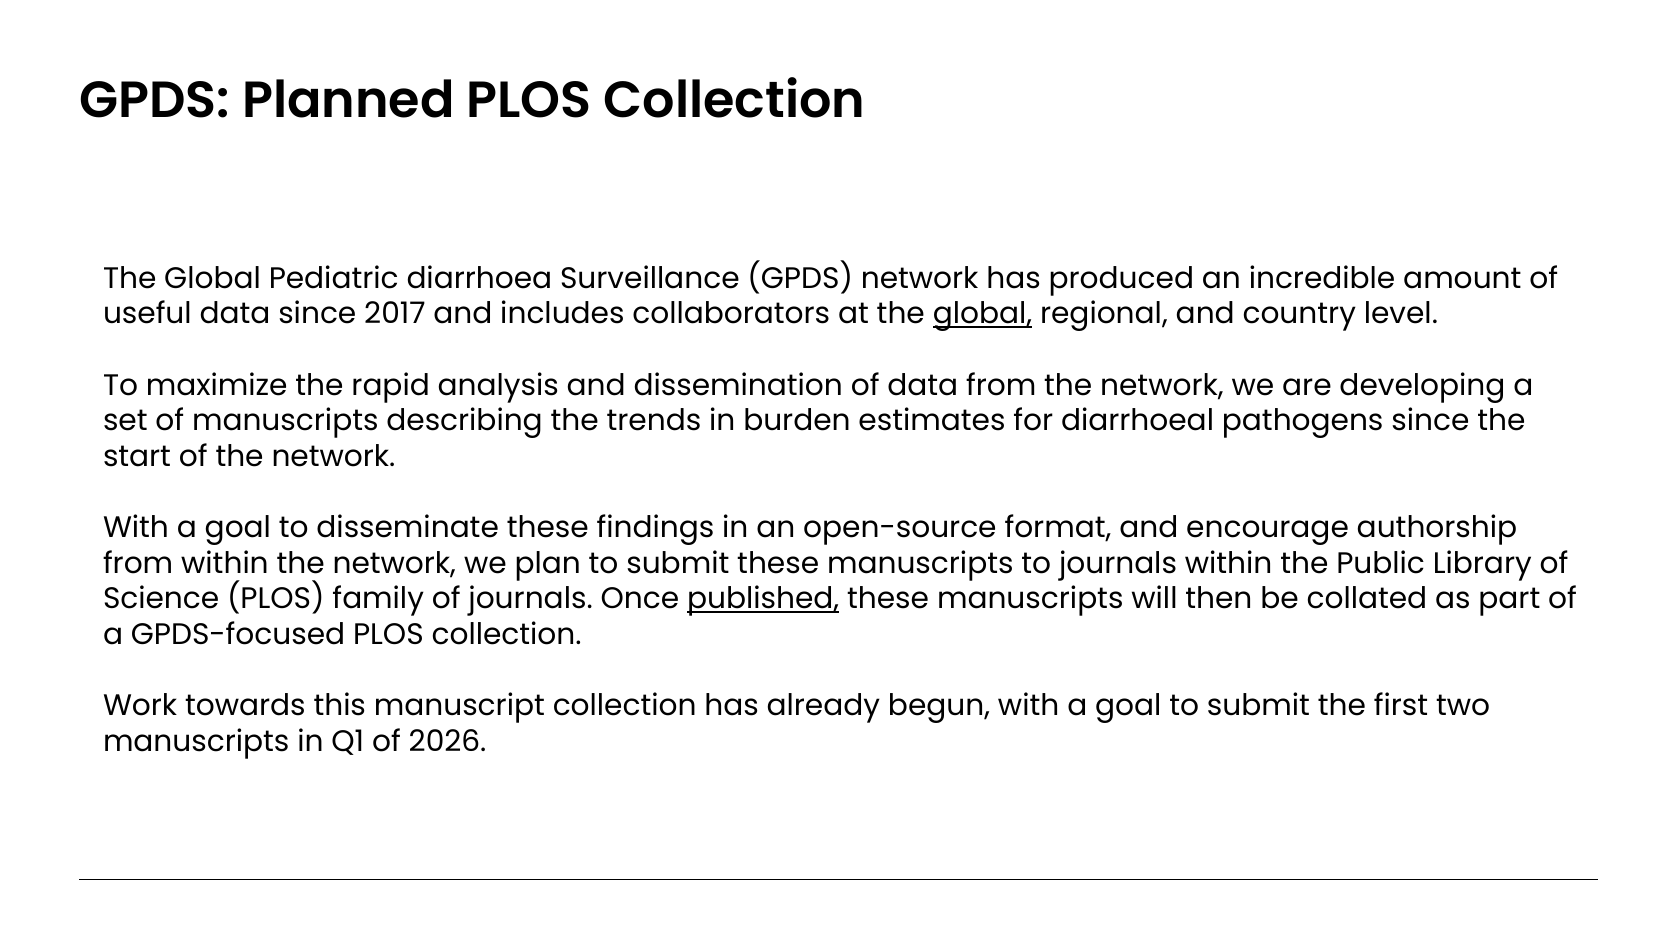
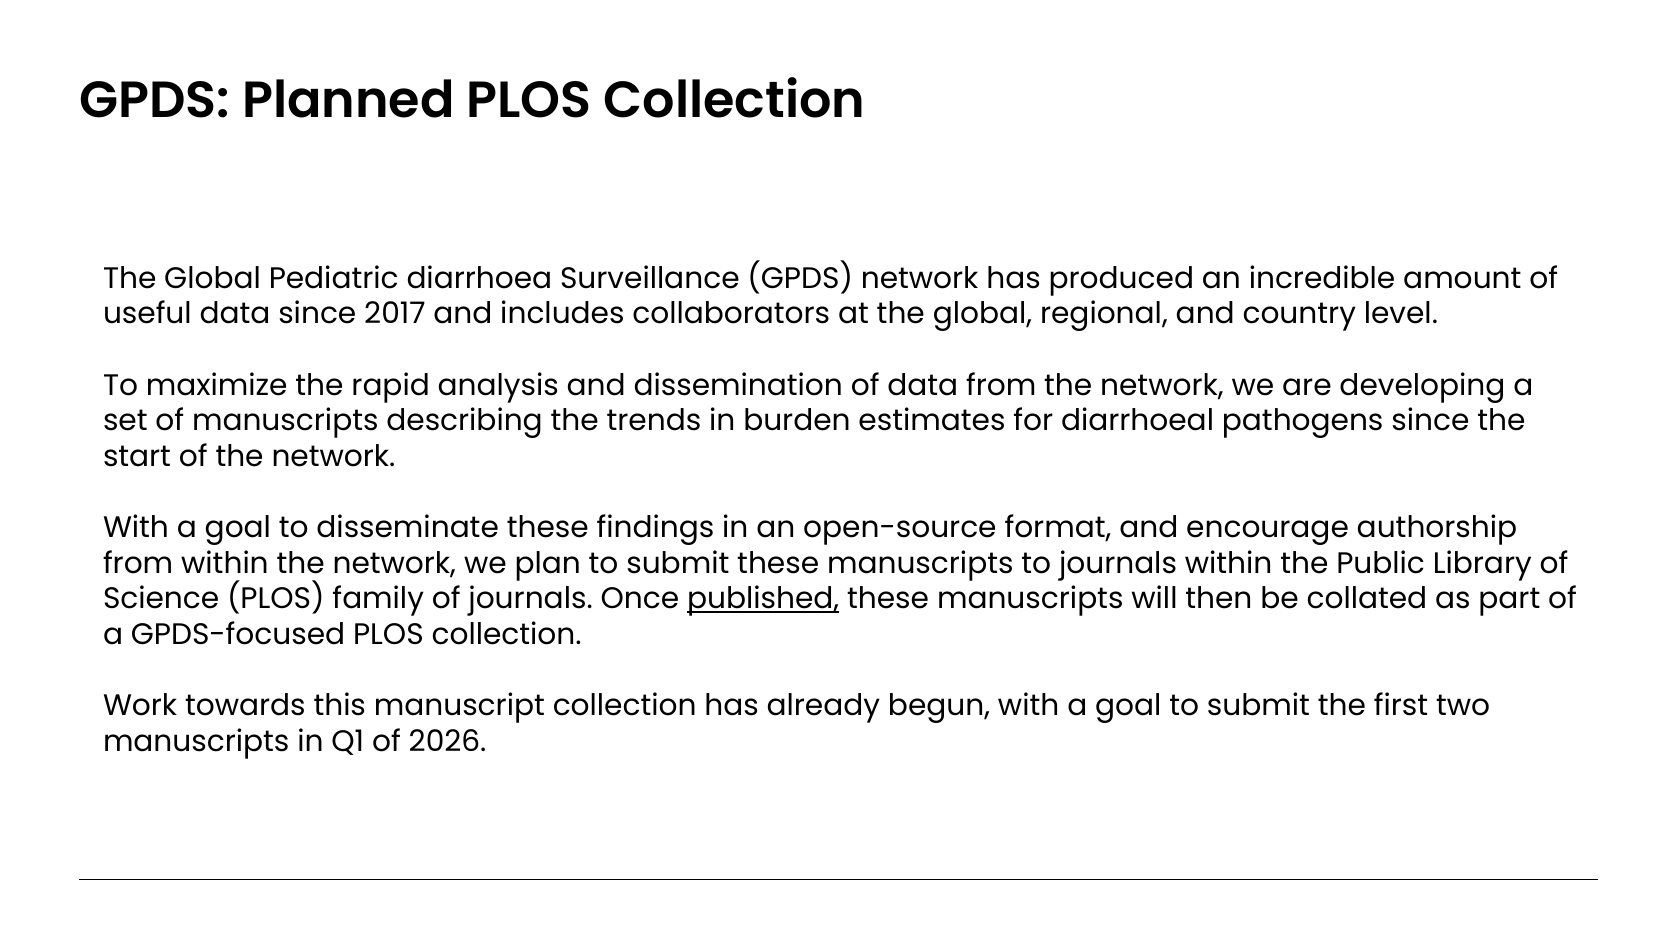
global at (982, 314) underline: present -> none
